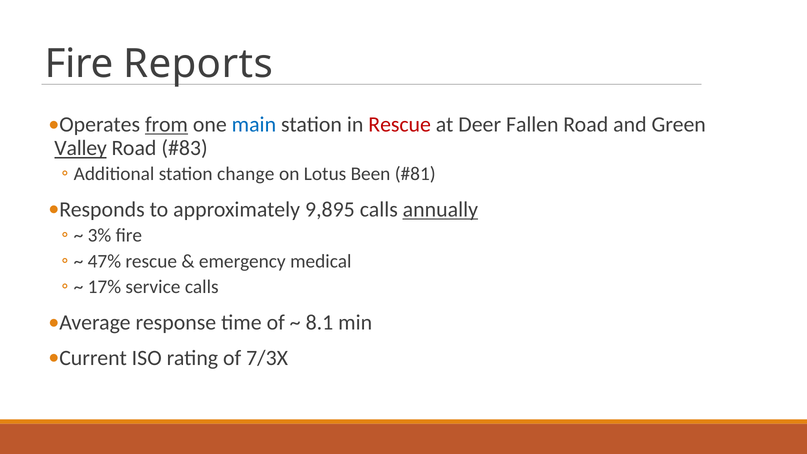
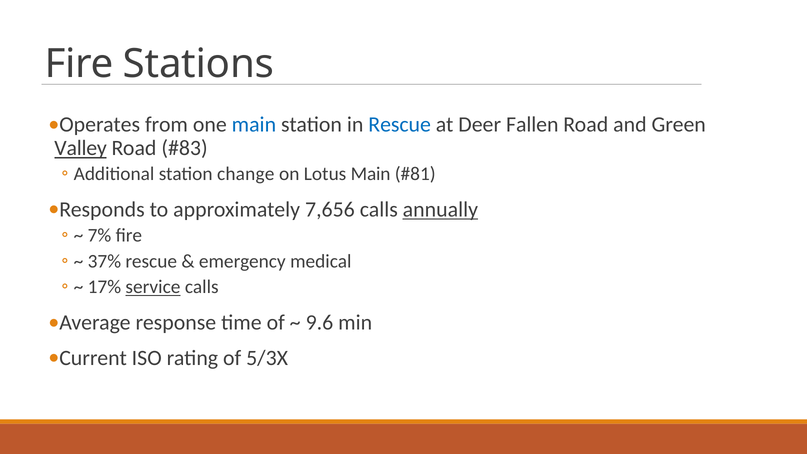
Reports: Reports -> Stations
from underline: present -> none
Rescue at (400, 125) colour: red -> blue
Lotus Been: Been -> Main
9,895: 9,895 -> 7,656
3%: 3% -> 7%
47%: 47% -> 37%
service underline: none -> present
8.1: 8.1 -> 9.6
7/3X: 7/3X -> 5/3X
